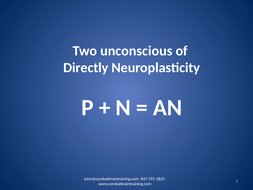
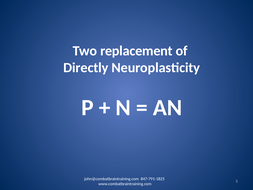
unconscious: unconscious -> replacement
